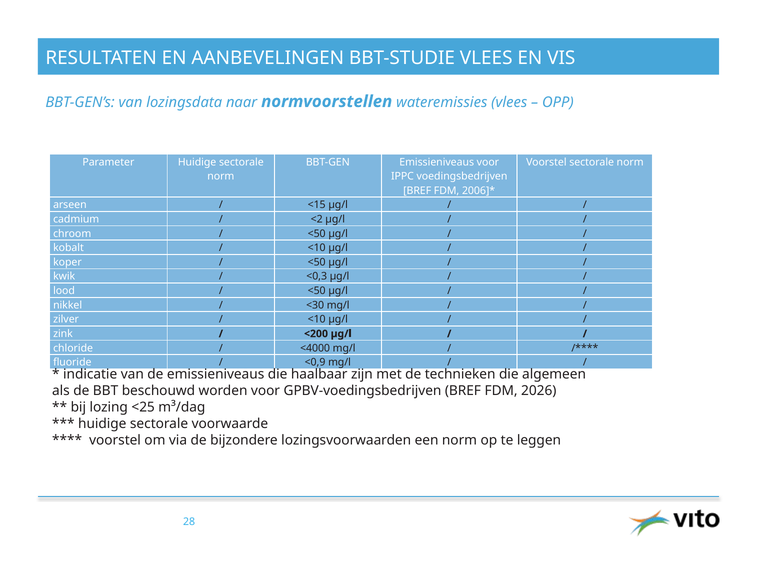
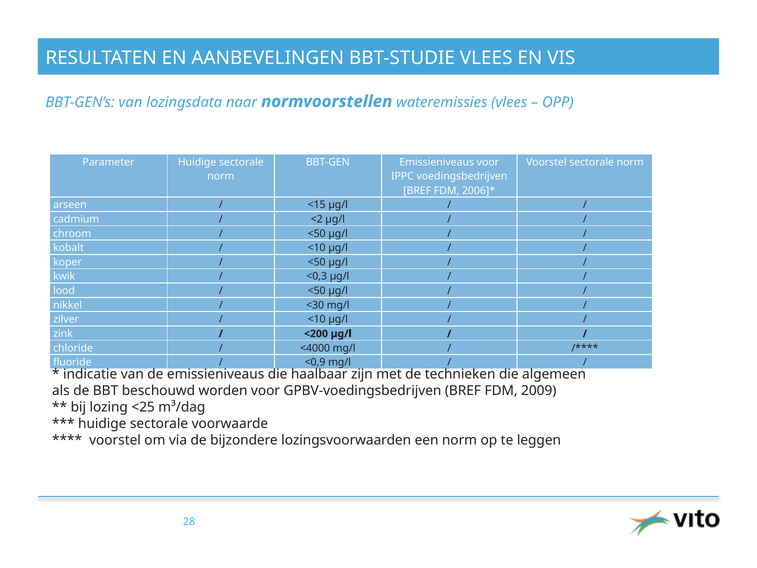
2026: 2026 -> 2009
